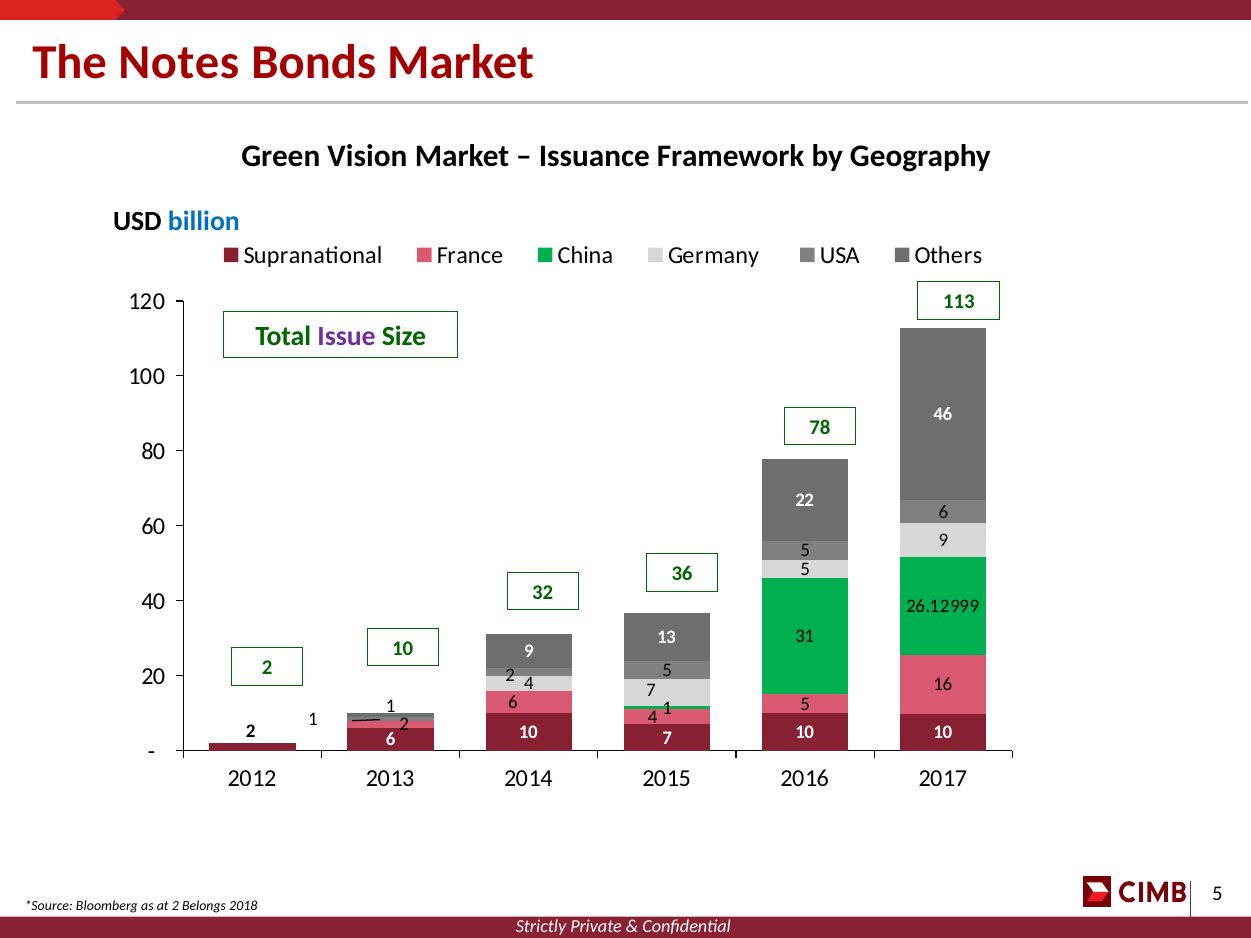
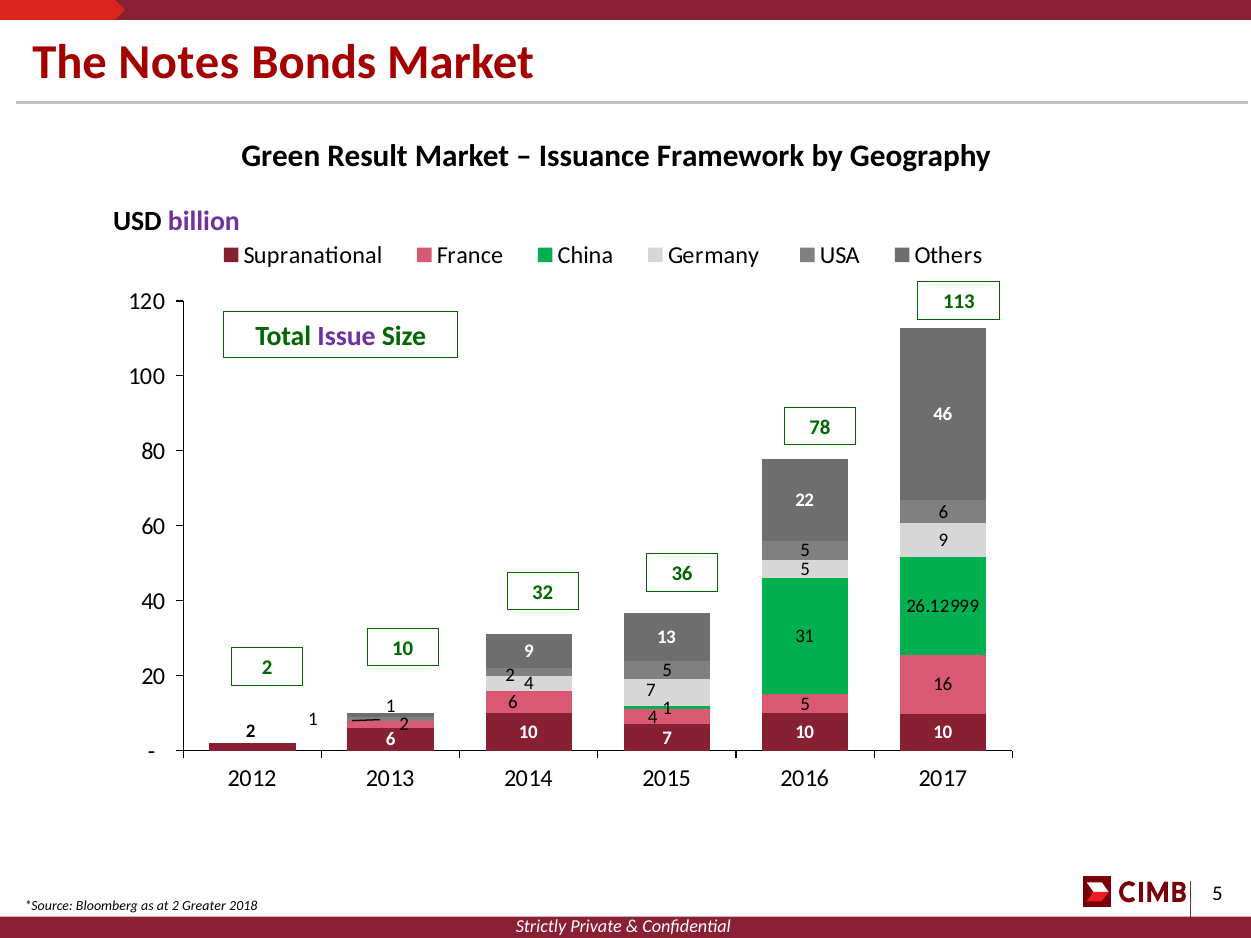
Vision: Vision -> Result
billion colour: blue -> purple
Belongs: Belongs -> Greater
